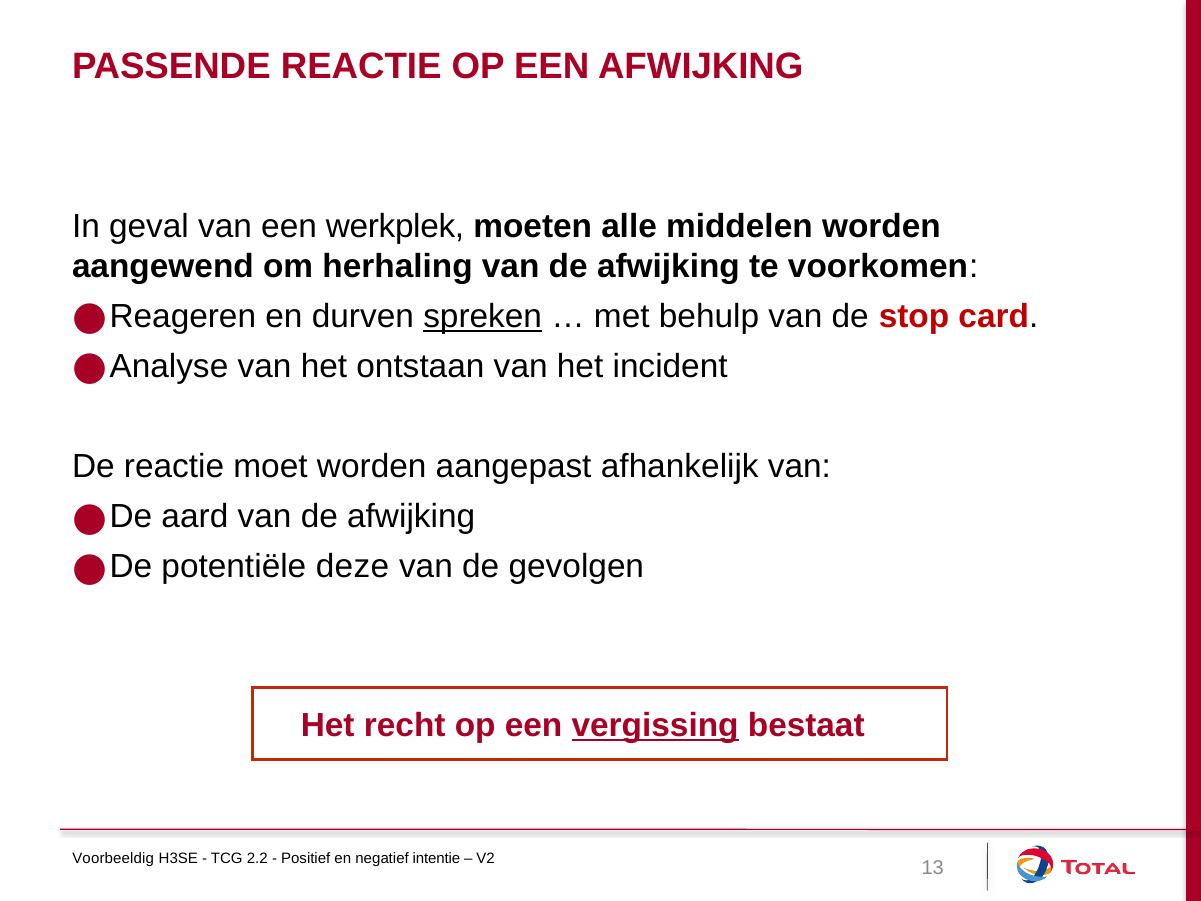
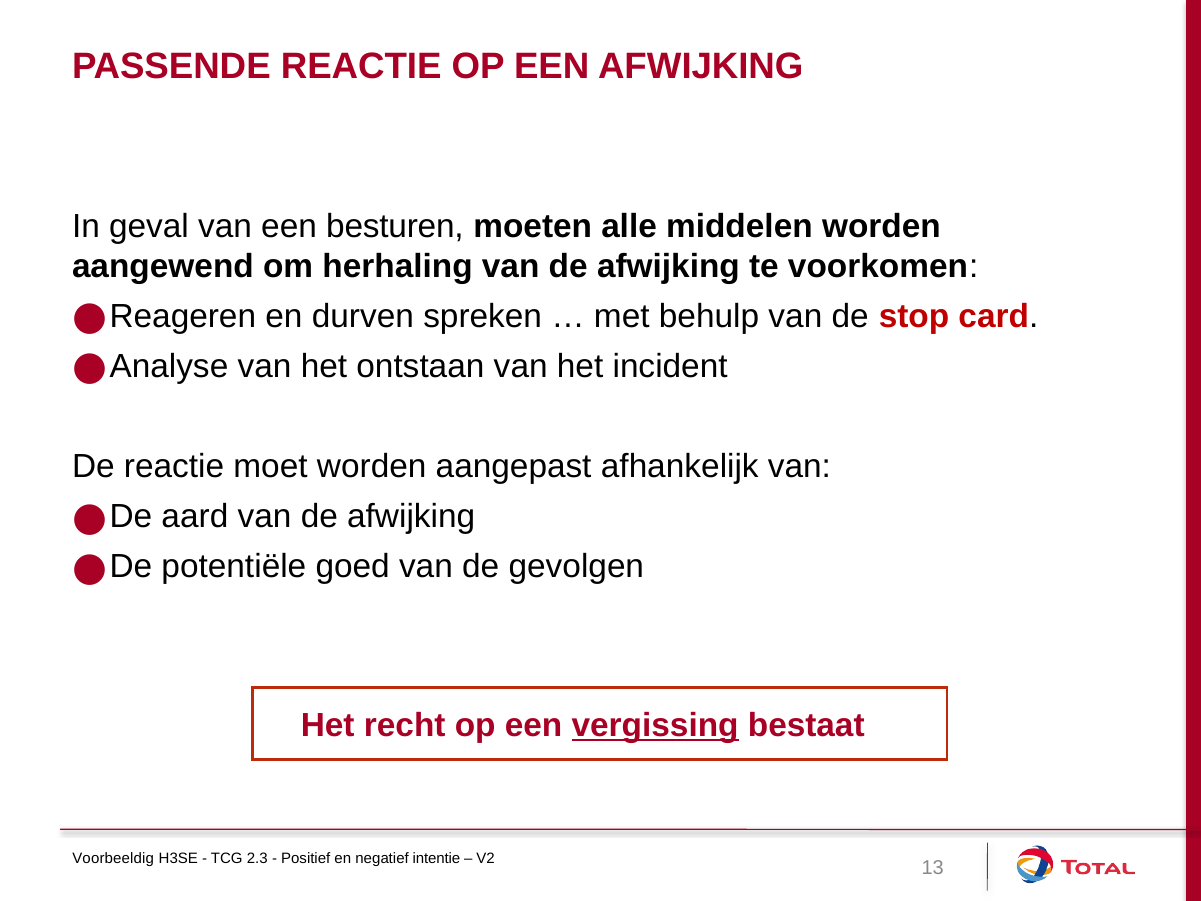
werkplek: werkplek -> besturen
spreken underline: present -> none
deze: deze -> goed
2.2: 2.2 -> 2.3
